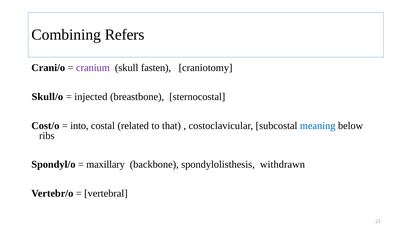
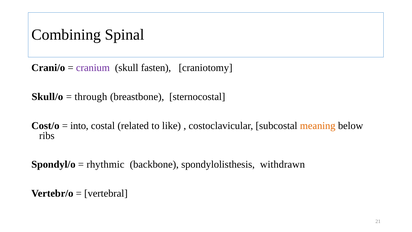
Refers: Refers -> Spinal
injected: injected -> through
that: that -> like
meaning colour: blue -> orange
maxillary: maxillary -> rhythmic
